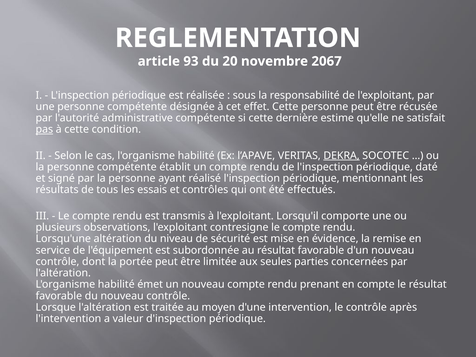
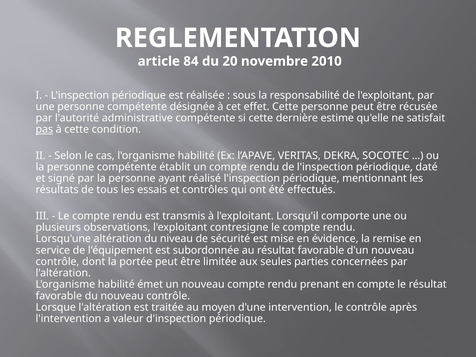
93: 93 -> 84
2067: 2067 -> 2010
DEKRA underline: present -> none
